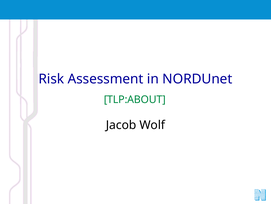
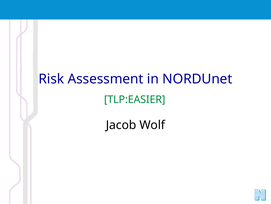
TLP:ABOUT: TLP:ABOUT -> TLP:EASIER
